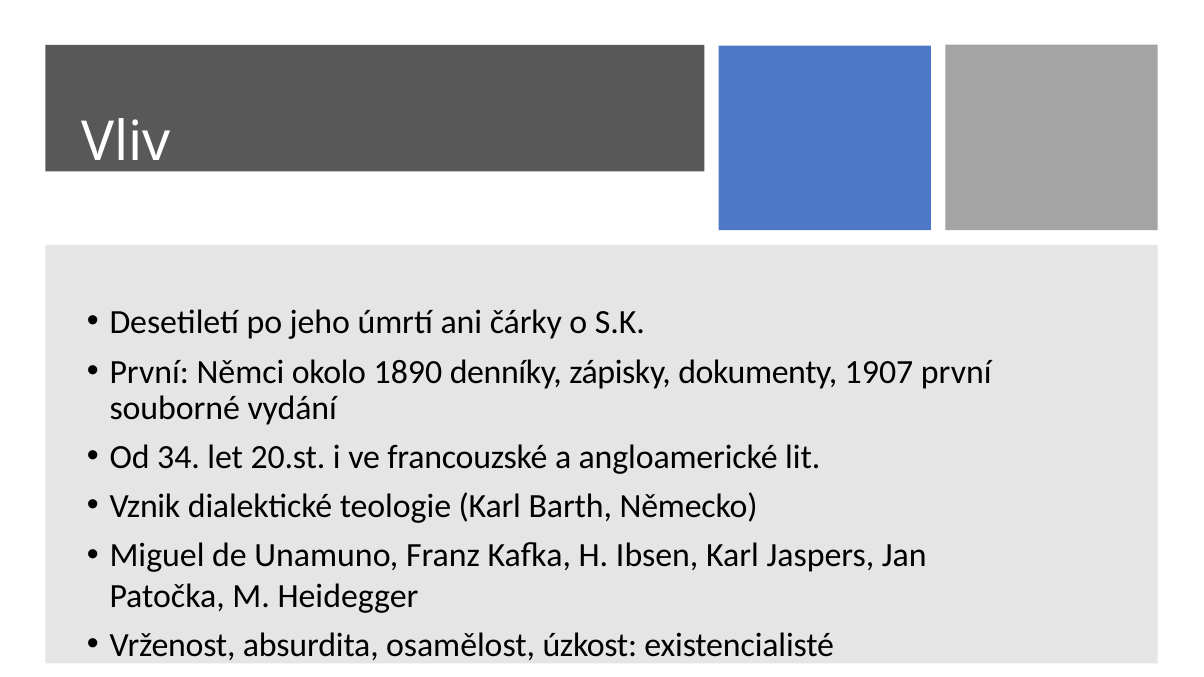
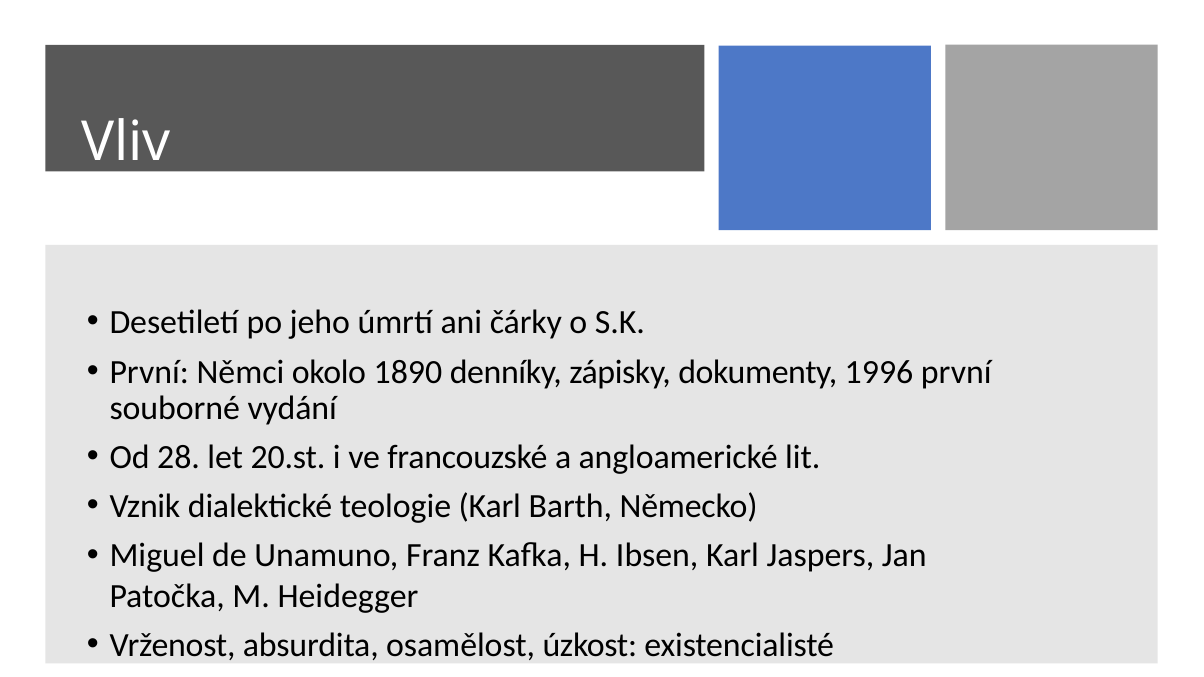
1907: 1907 -> 1996
34: 34 -> 28
